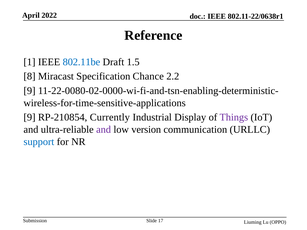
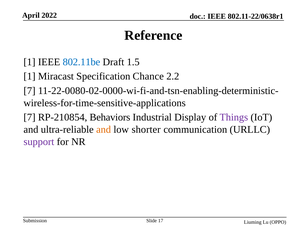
8 at (30, 76): 8 -> 1
9 at (30, 91): 9 -> 7
9 at (30, 117): 9 -> 7
Currently: Currently -> Behaviors
and at (104, 130) colour: purple -> orange
version: version -> shorter
support colour: blue -> purple
